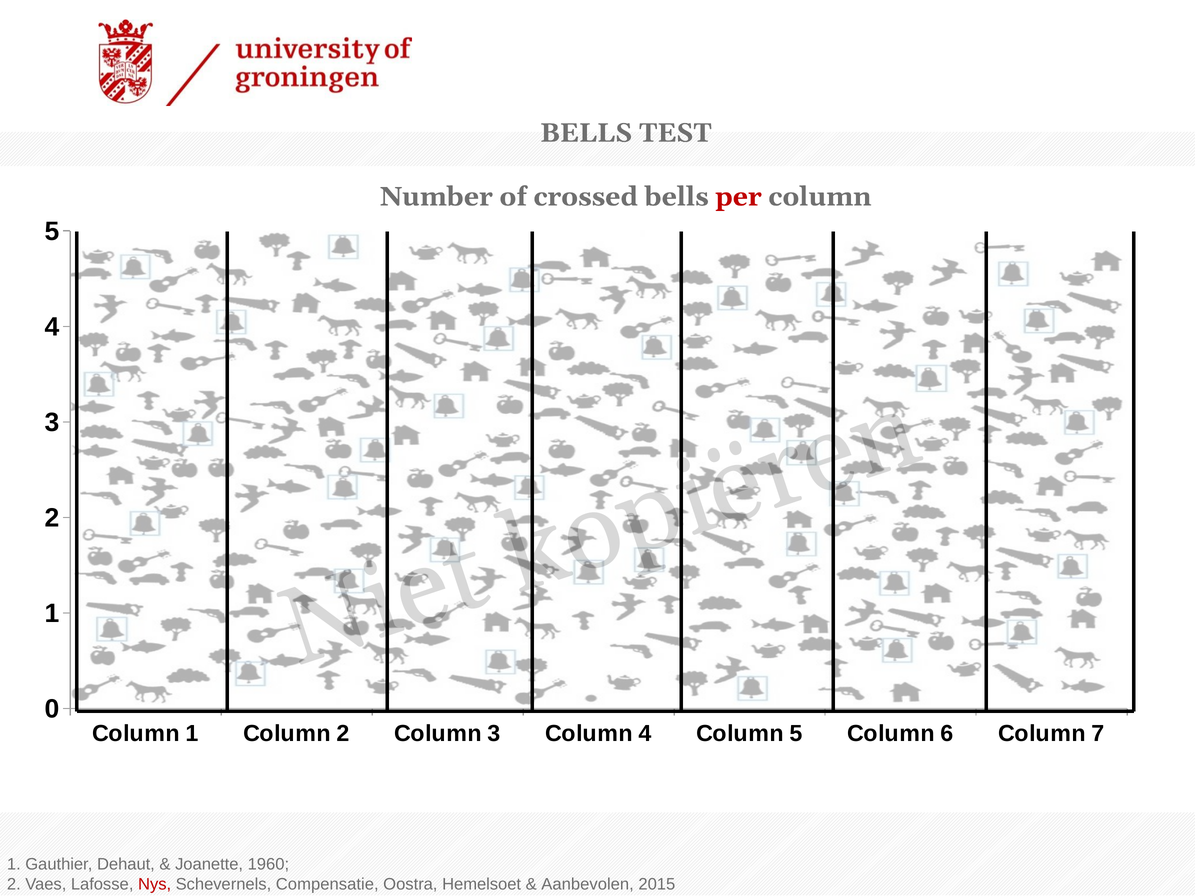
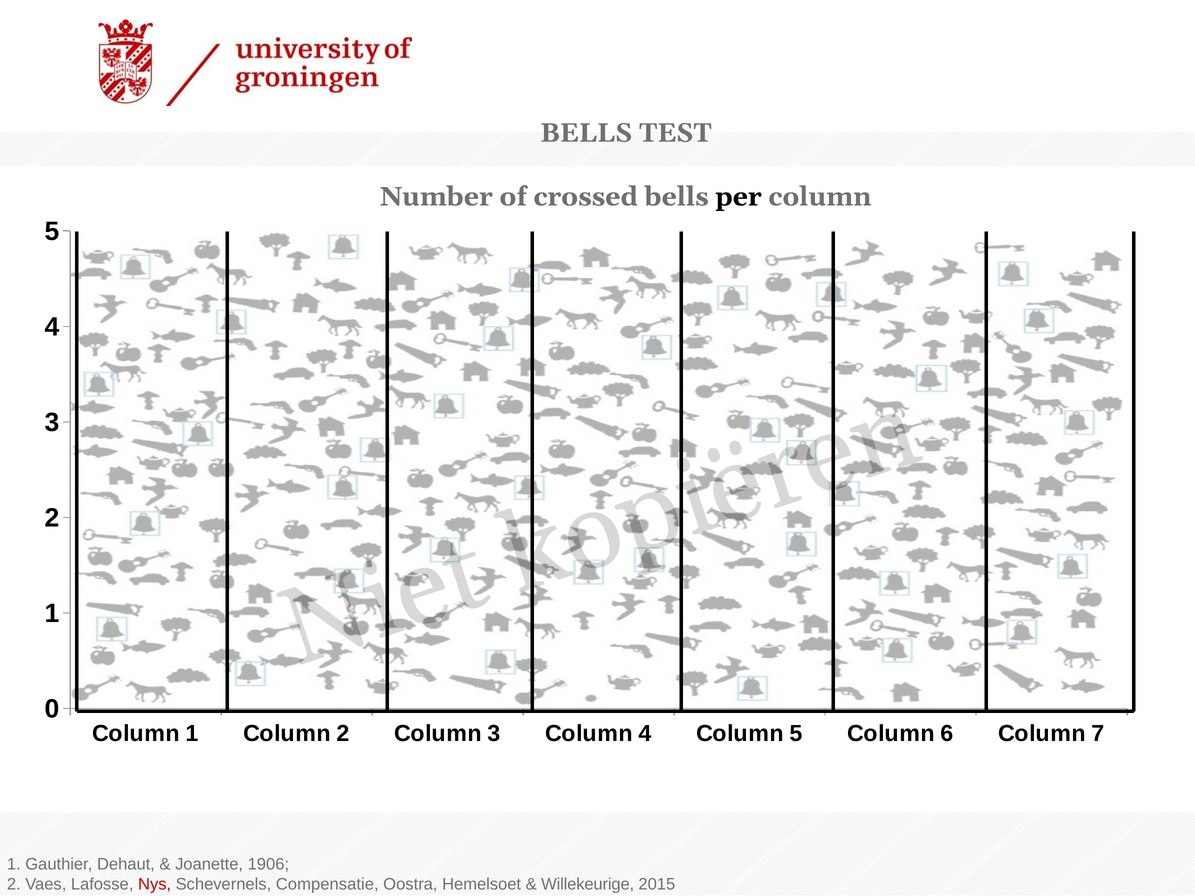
per colour: red -> black
1960: 1960 -> 1906
Aanbevolen: Aanbevolen -> Willekeurige
